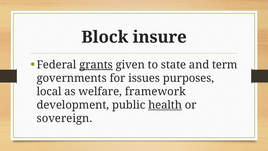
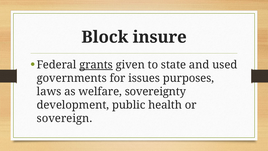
term: term -> used
local: local -> laws
framework: framework -> sovereignty
health underline: present -> none
